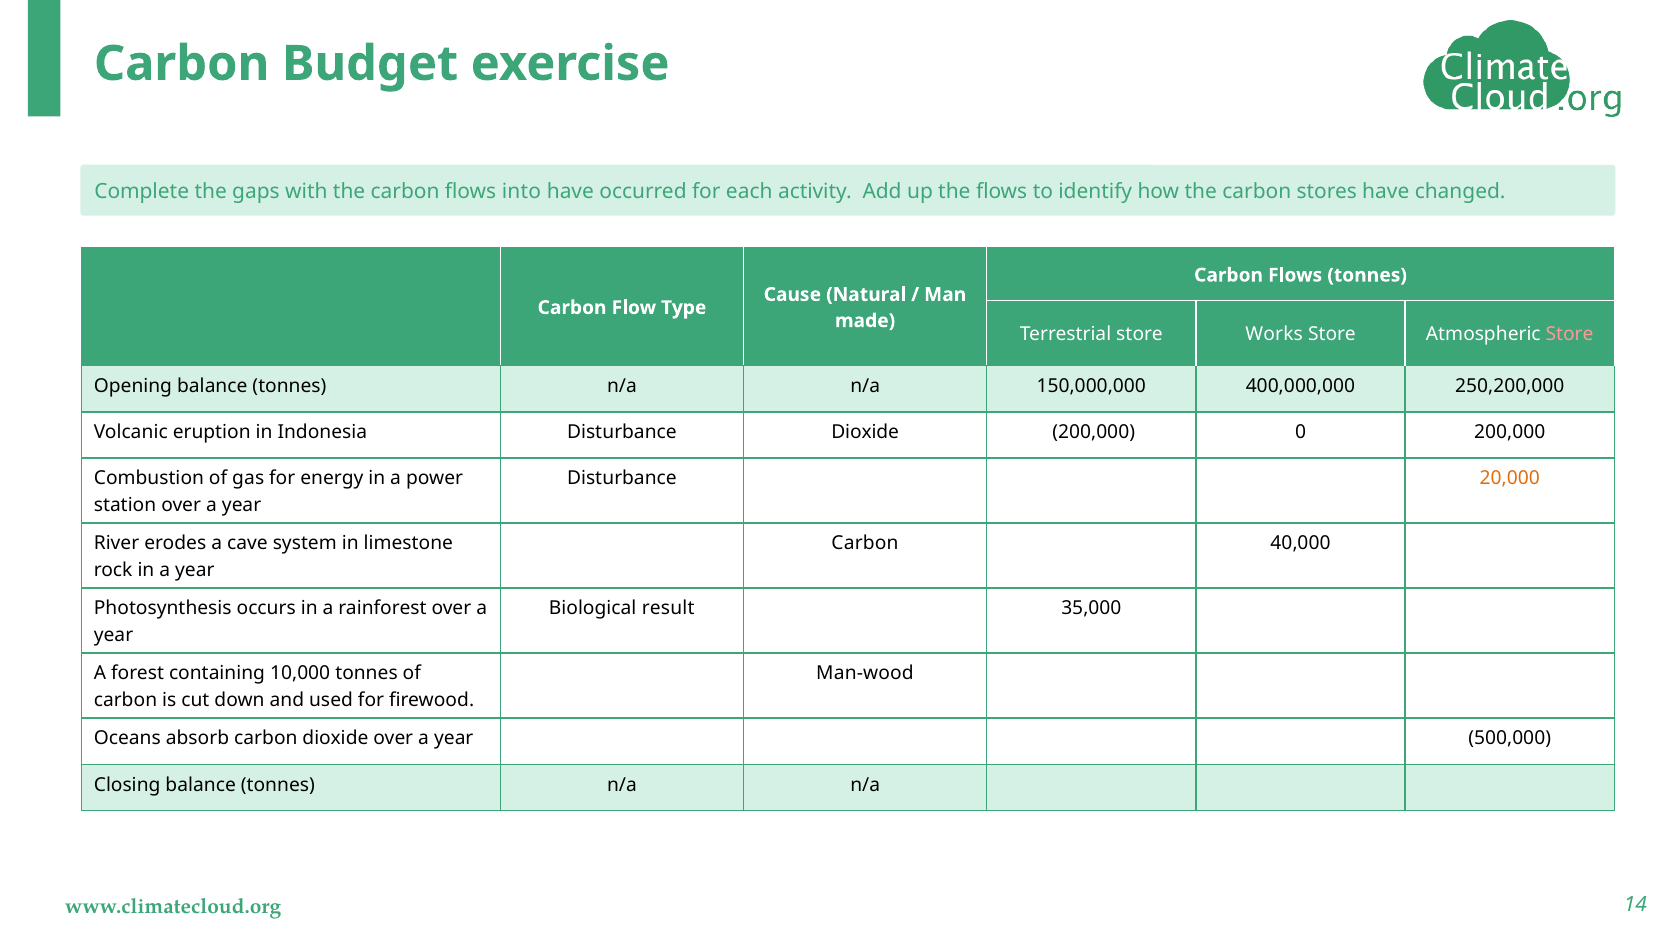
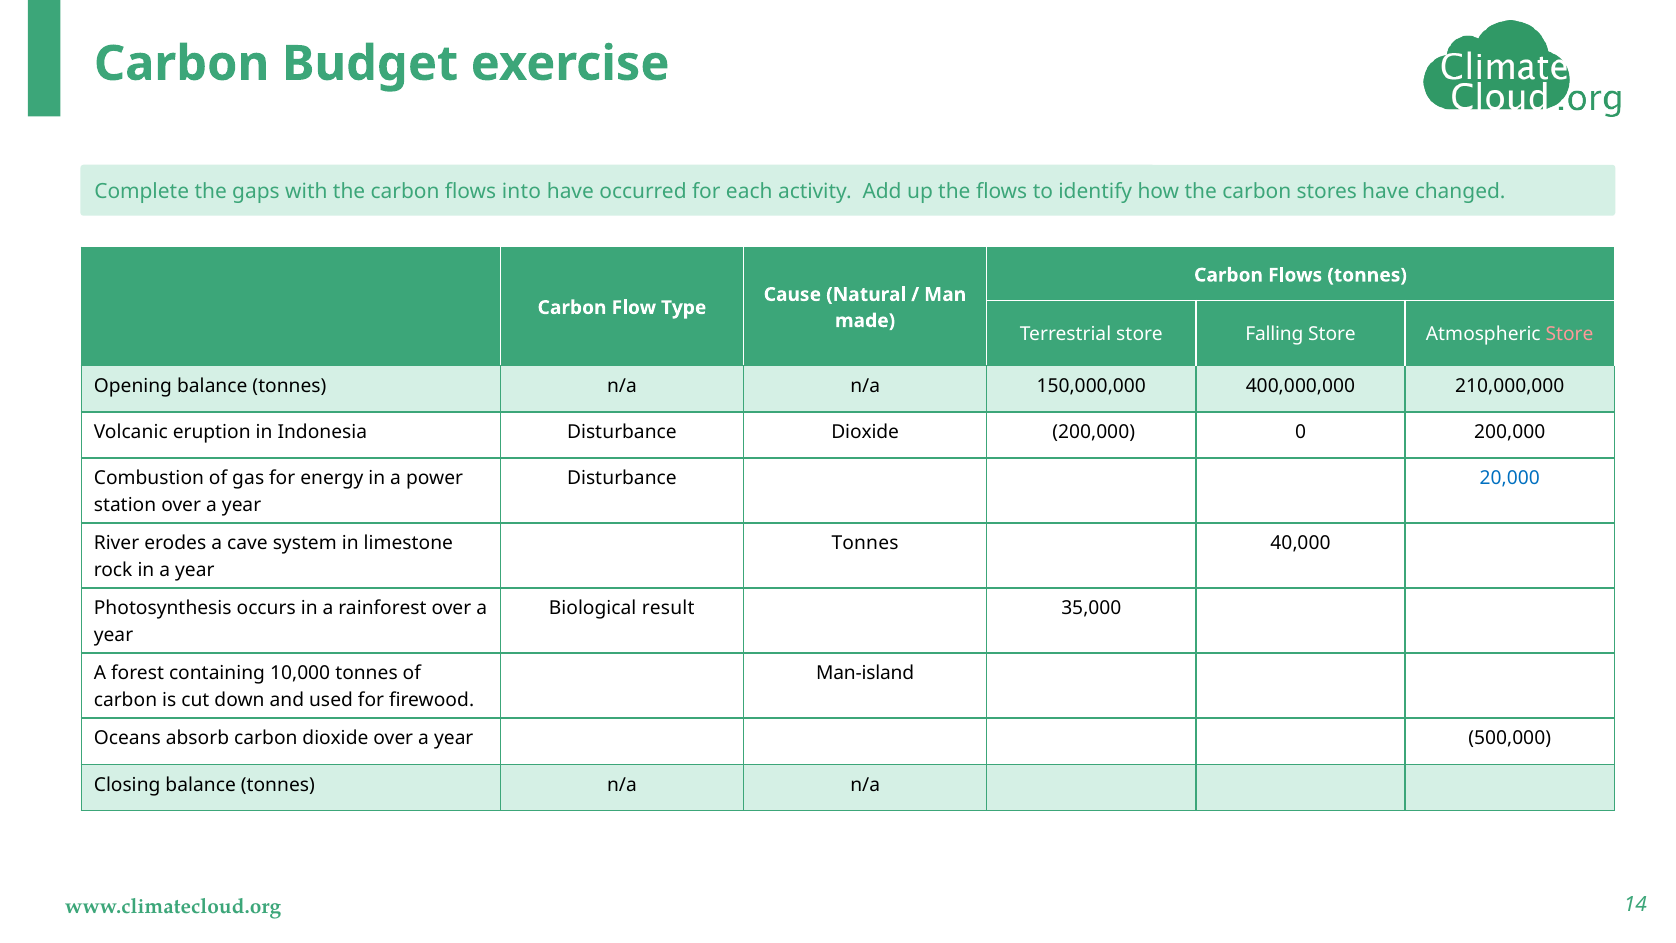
Works: Works -> Falling
250,200,000: 250,200,000 -> 210,000,000
20,000 colour: orange -> blue
Carbon at (865, 543): Carbon -> Tonnes
Man-wood: Man-wood -> Man-island
